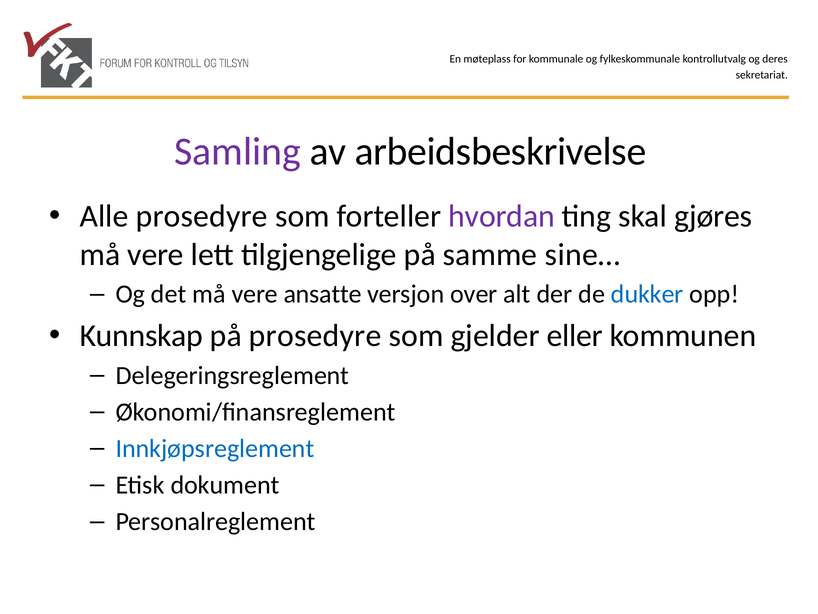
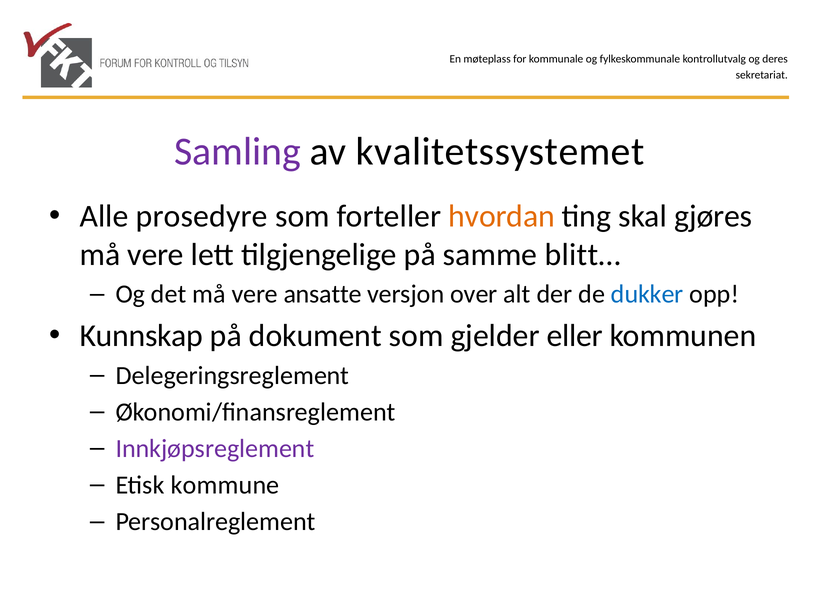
arbeidsbeskrivelse: arbeidsbeskrivelse -> kvalitetssystemet
hvordan colour: purple -> orange
sine…: sine… -> blitt…
på prosedyre: prosedyre -> dokument
Innkjøpsreglement colour: blue -> purple
dokument: dokument -> kommune
